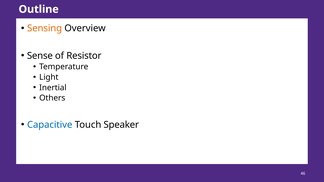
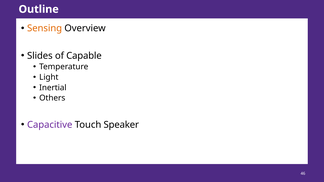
Sense: Sense -> Slides
Resistor: Resistor -> Capable
Capacitive colour: blue -> purple
